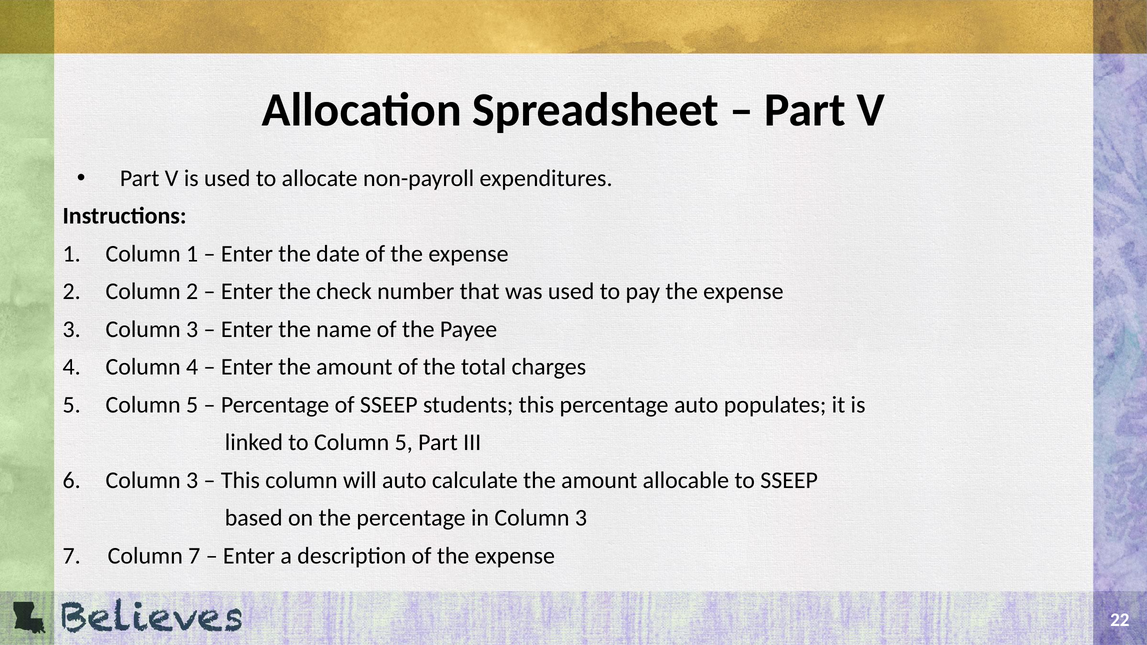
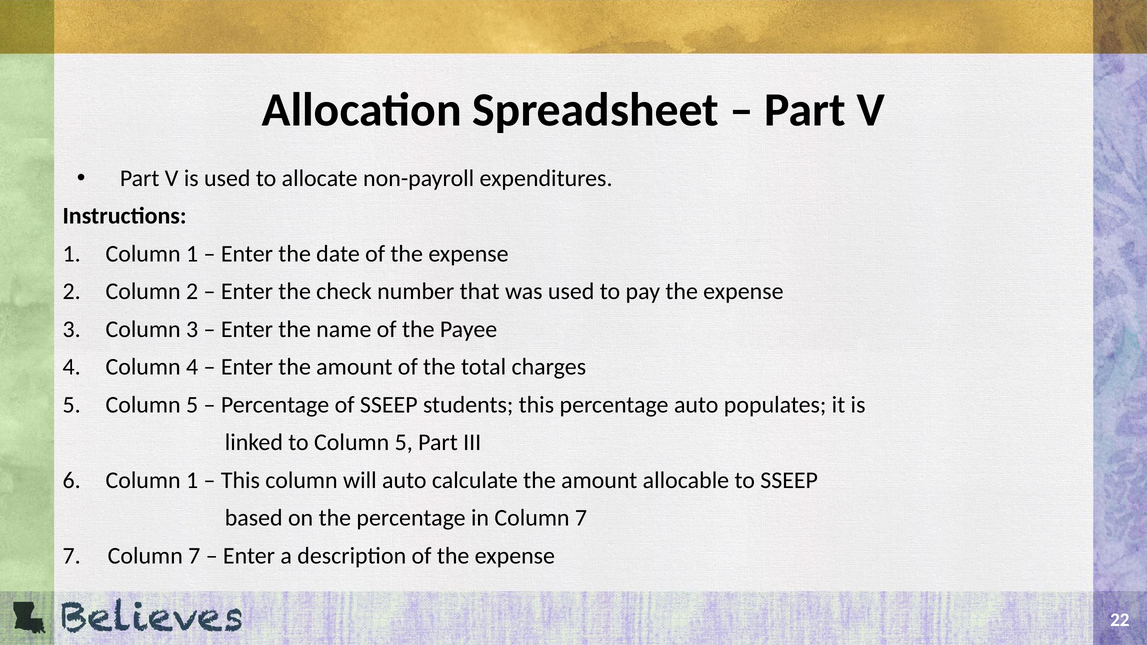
6 Column 3: 3 -> 1
in Column 3: 3 -> 7
